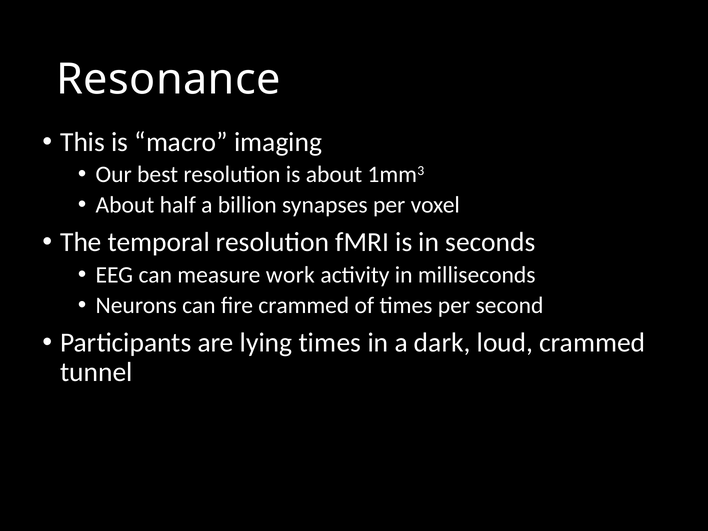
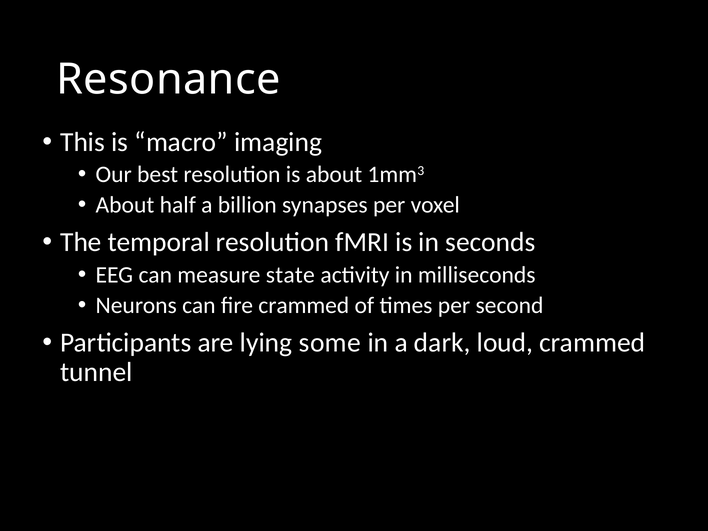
work: work -> state
lying times: times -> some
